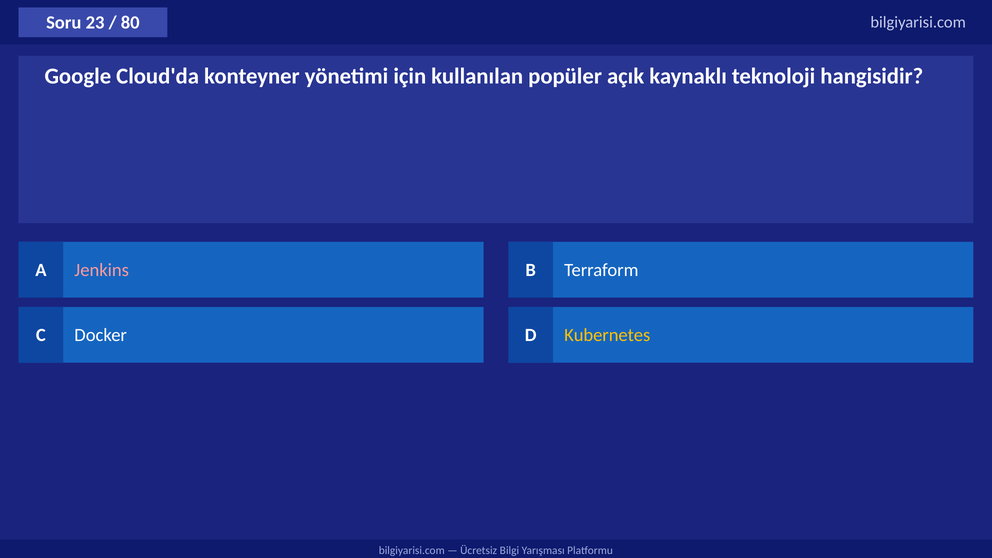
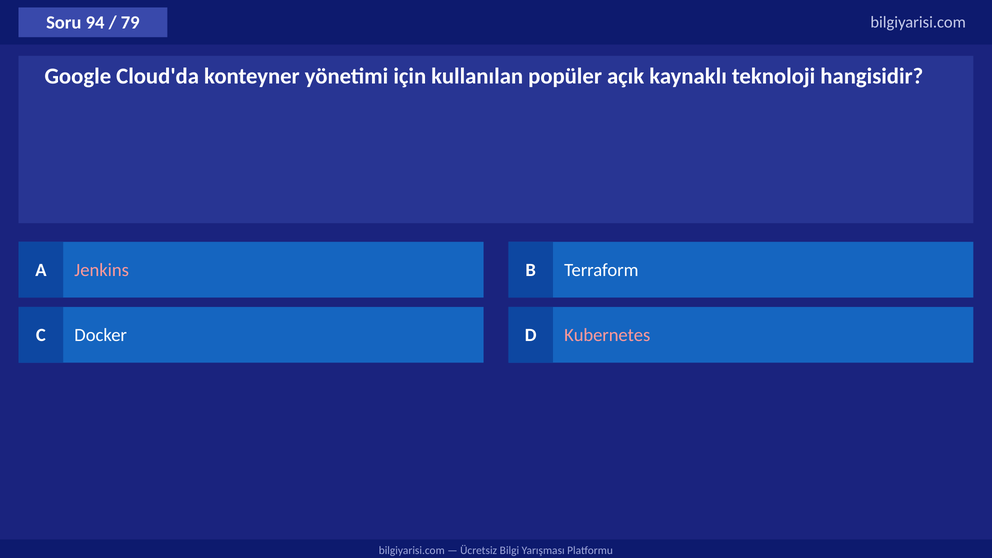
23: 23 -> 94
80: 80 -> 79
Kubernetes colour: yellow -> pink
